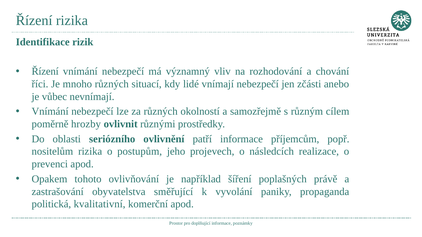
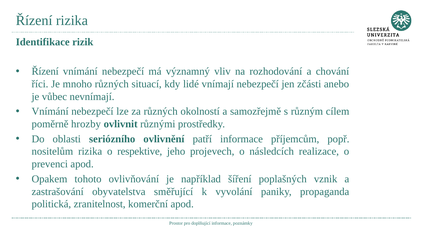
postupům: postupům -> respektive
právě: právě -> vznik
kvalitativní: kvalitativní -> zranitelnost
